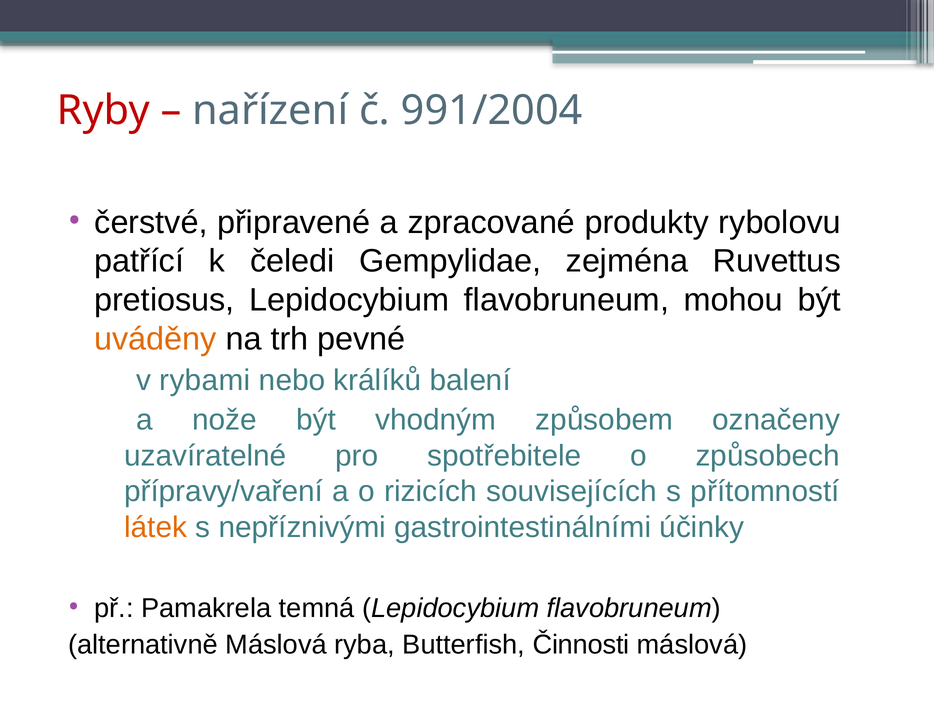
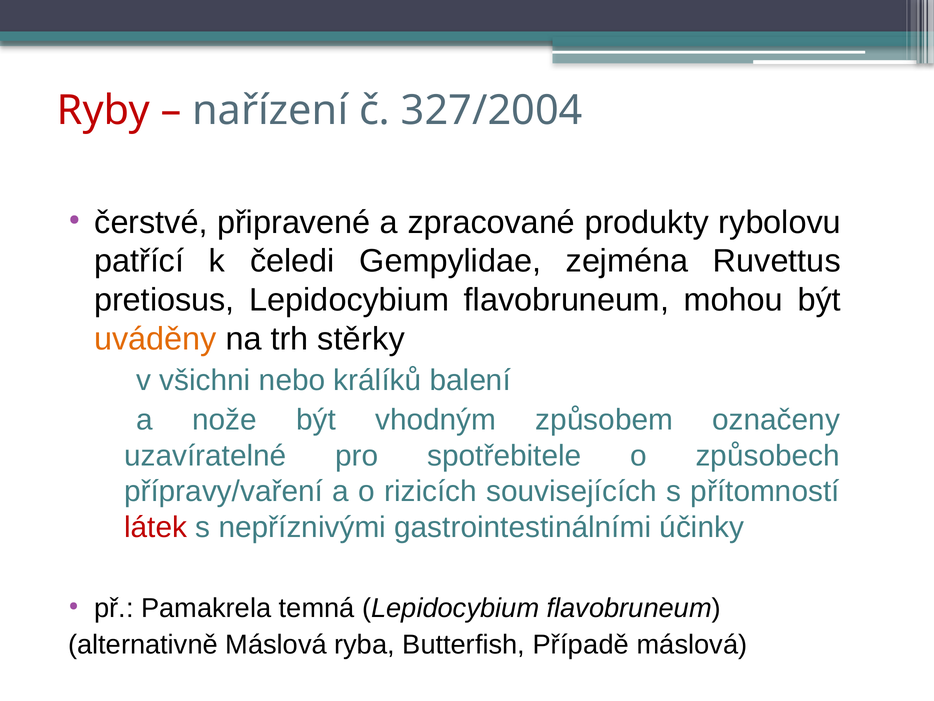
991/2004: 991/2004 -> 327/2004
pevné: pevné -> stěrky
rybami: rybami -> všichni
látek colour: orange -> red
Činnosti: Činnosti -> Případě
